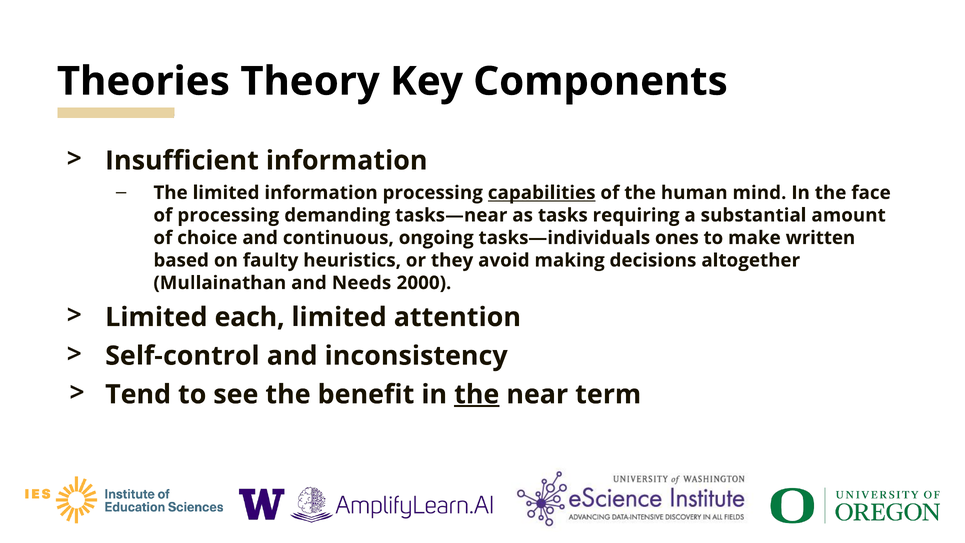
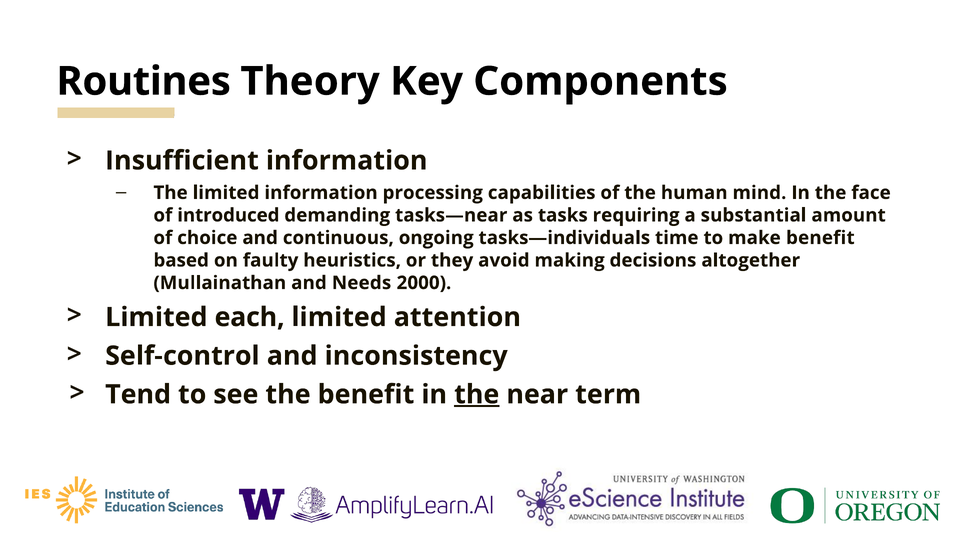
Theories: Theories -> Routines
capabilities underline: present -> none
of processing: processing -> introduced
ones: ones -> time
make written: written -> benefit
